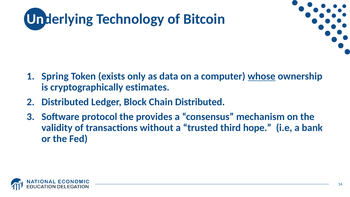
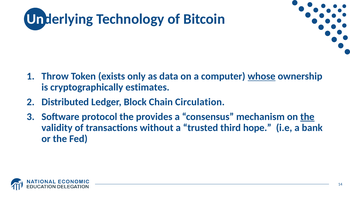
Spring: Spring -> Throw
Chain Distributed: Distributed -> Circulation
the at (307, 117) underline: none -> present
